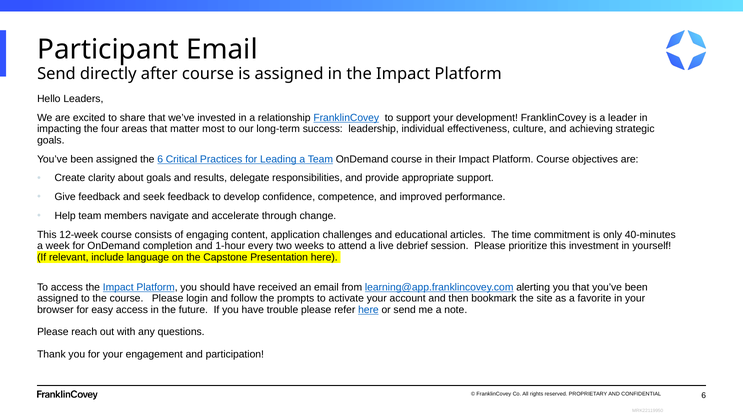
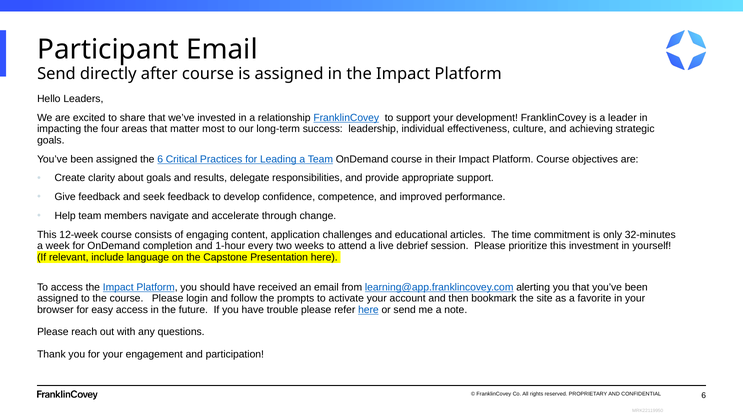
40-minutes: 40-minutes -> 32-minutes
